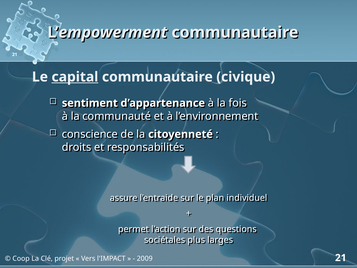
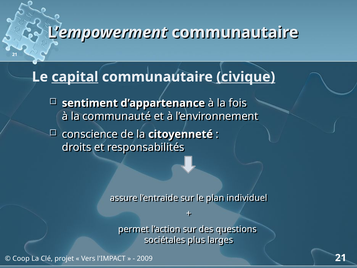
civique underline: none -> present
